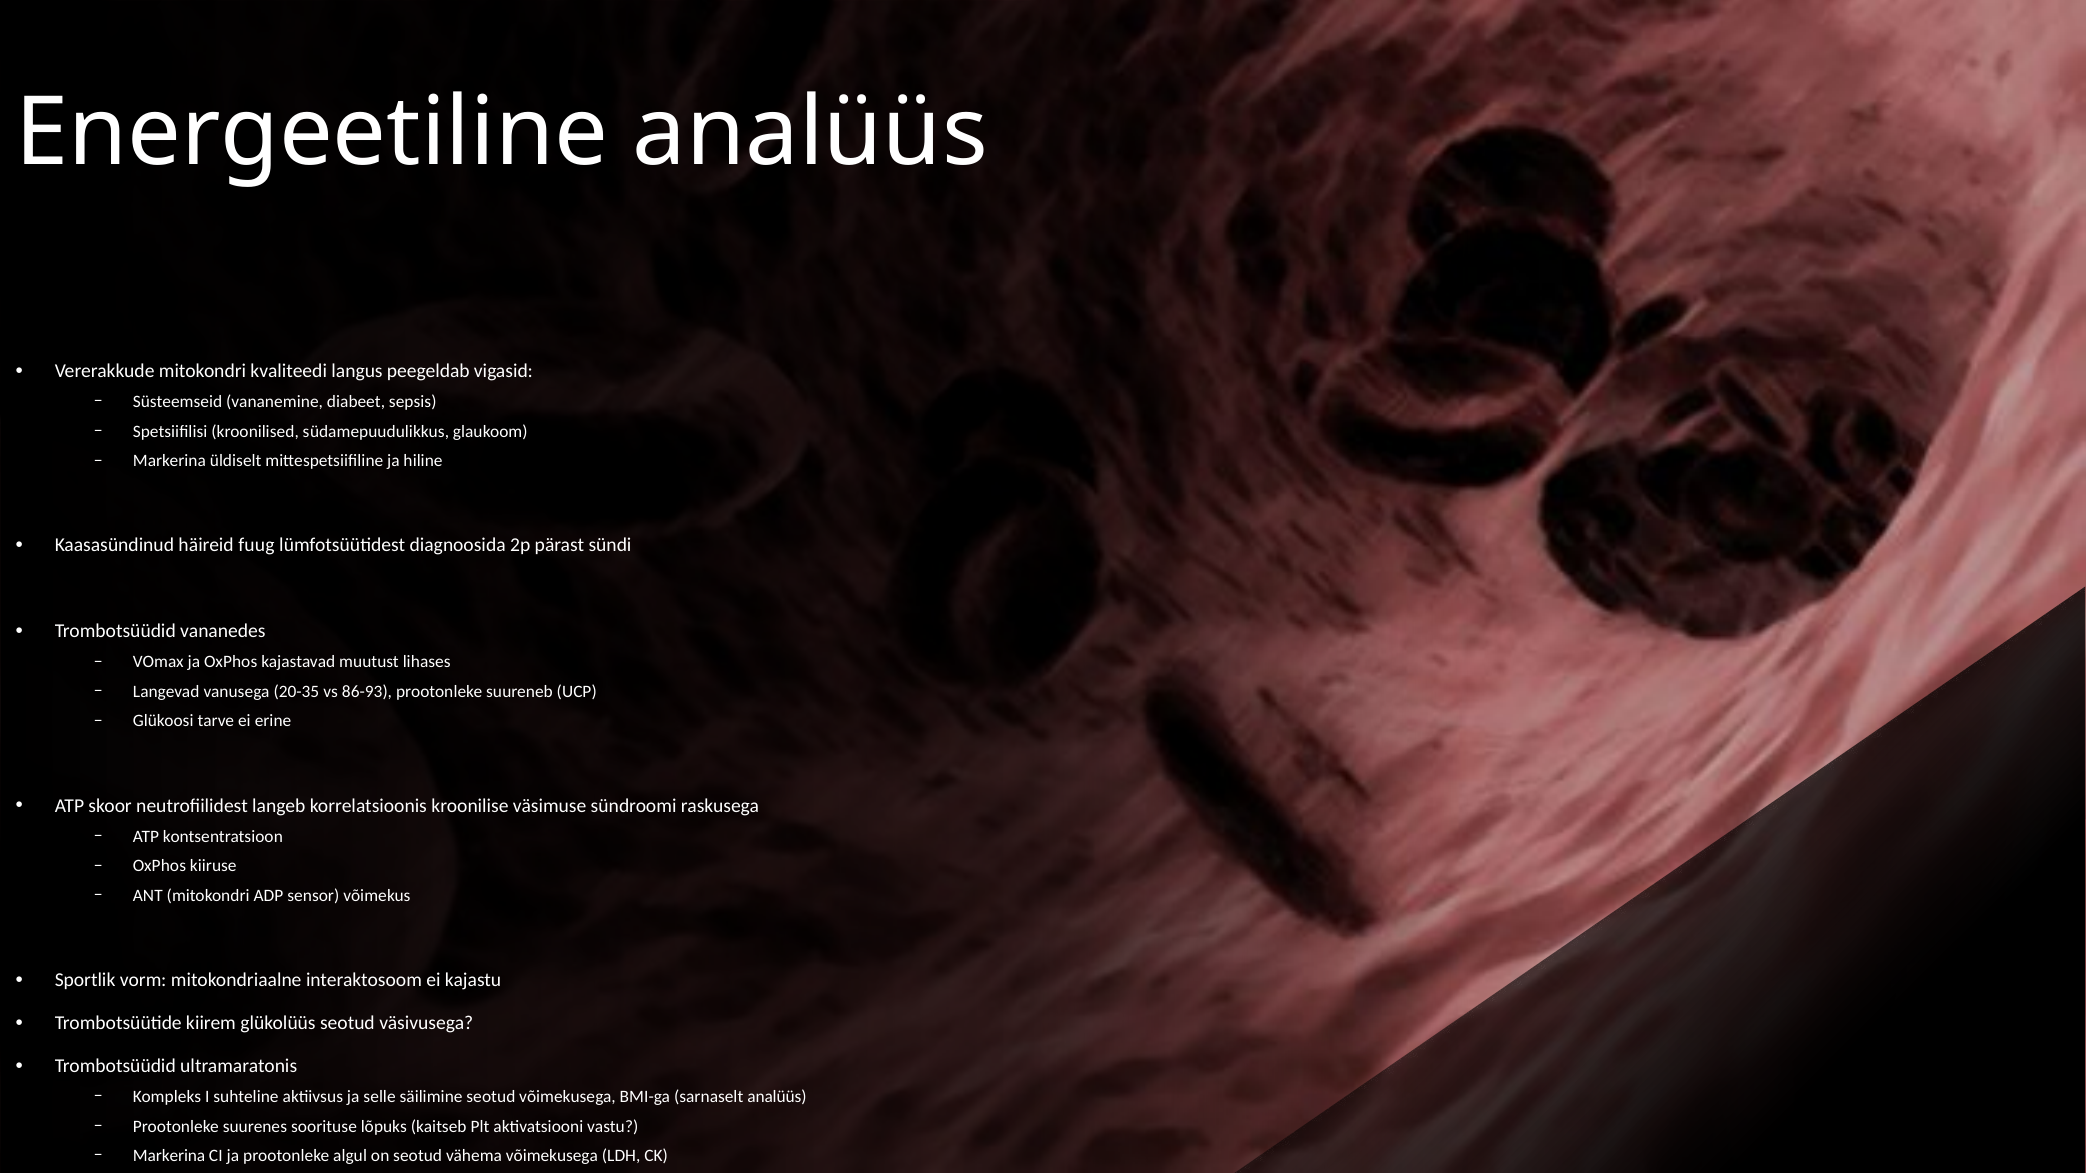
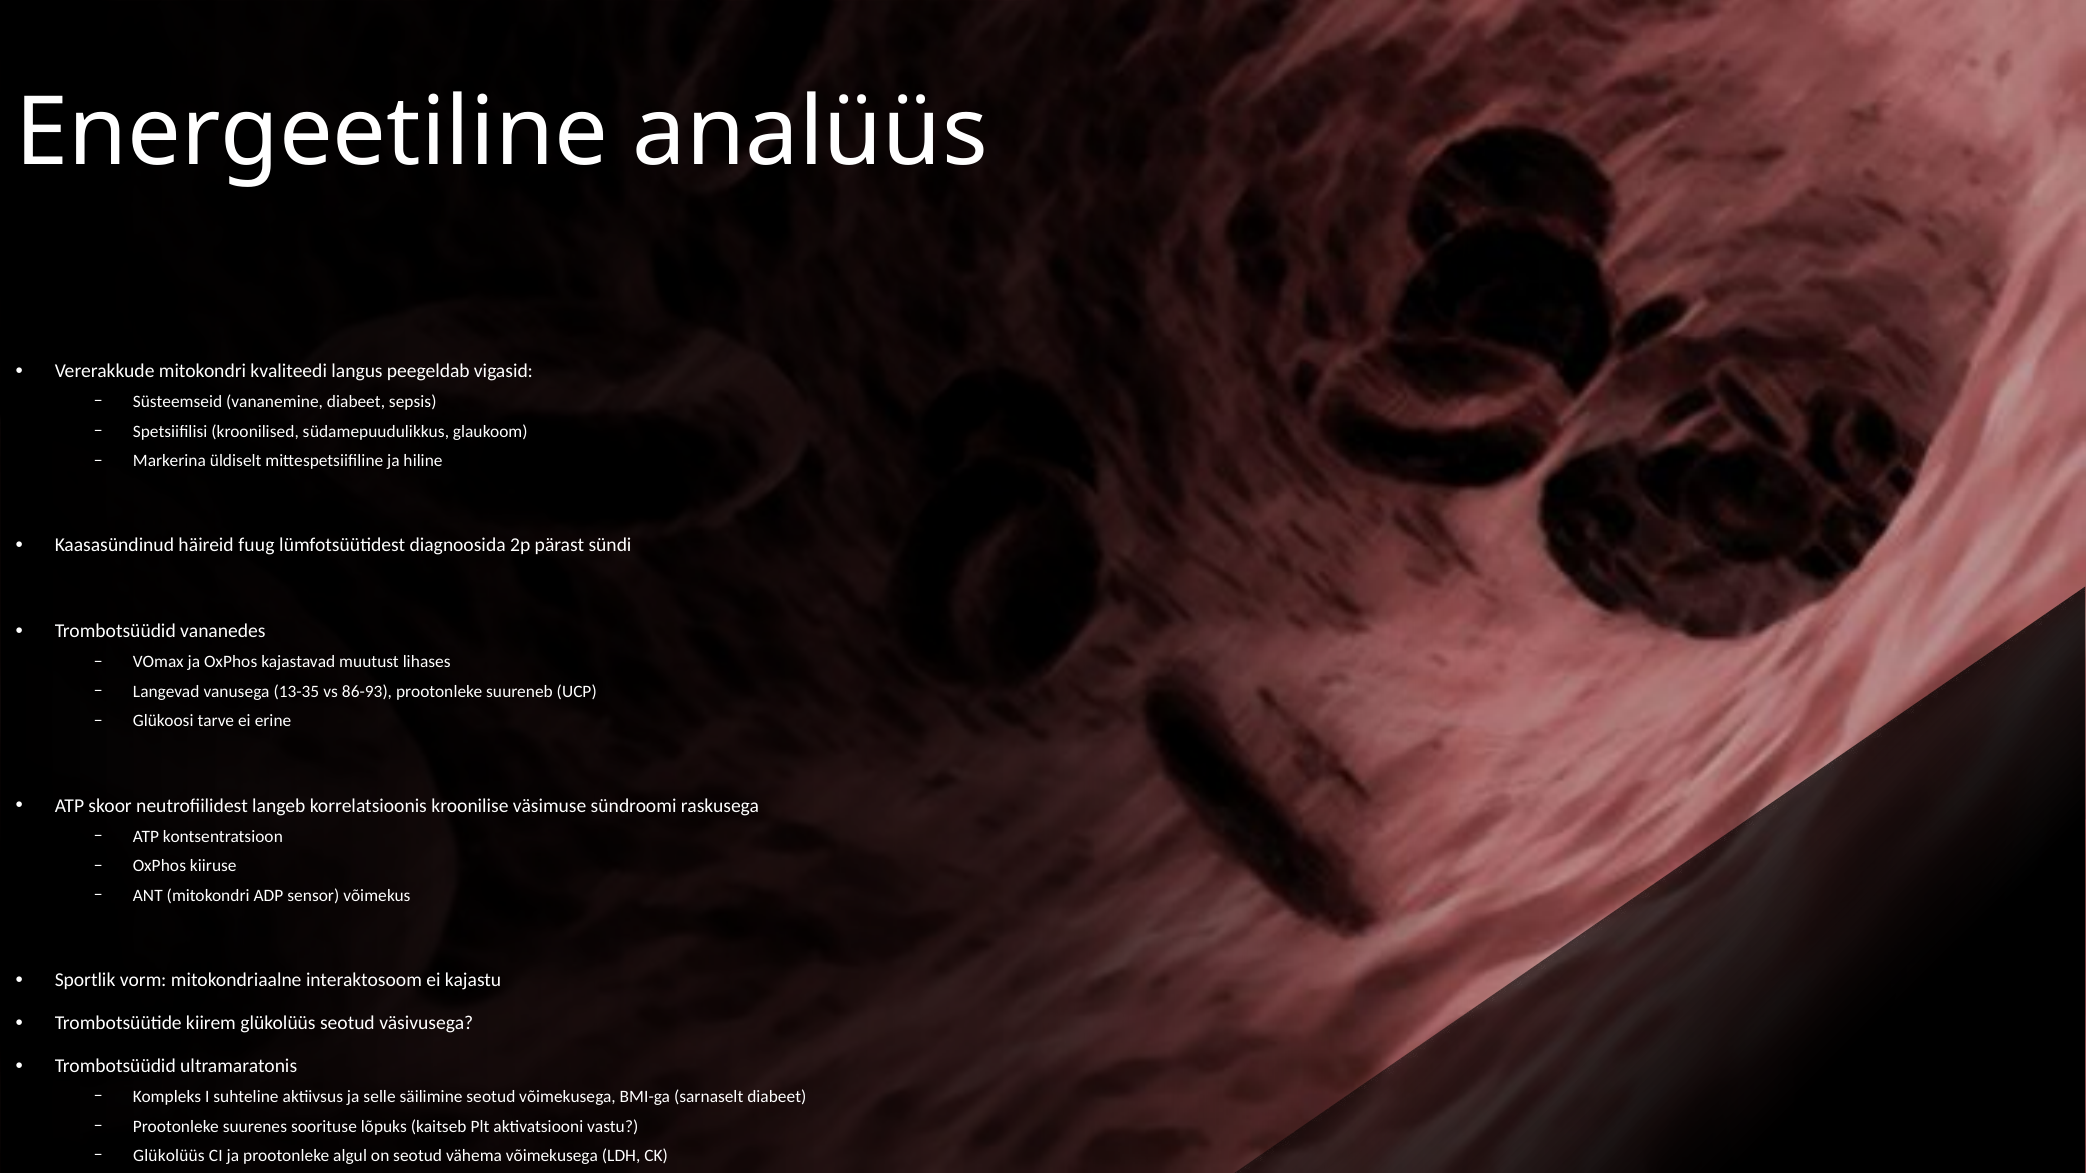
20-35: 20-35 -> 13-35
sarnaselt analüüs: analüüs -> diabeet
Markerina at (169, 1156): Markerina -> Glükolüüs
